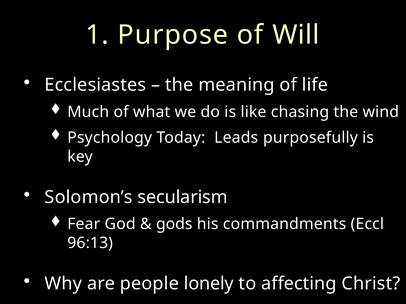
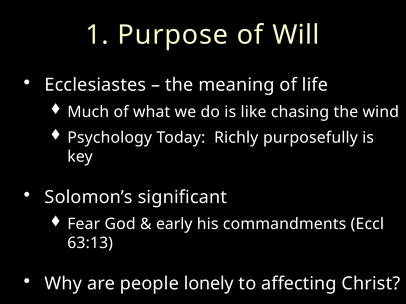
Leads: Leads -> Richly
secularism: secularism -> significant
gods: gods -> early
96:13: 96:13 -> 63:13
